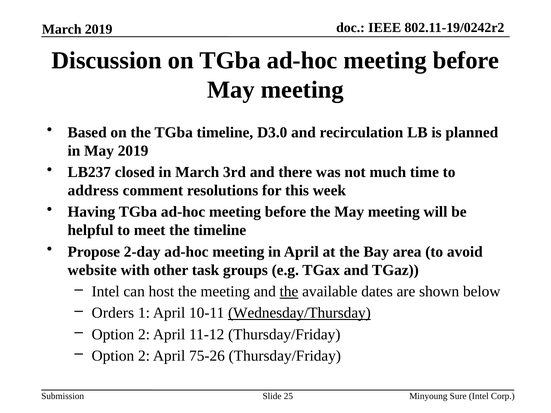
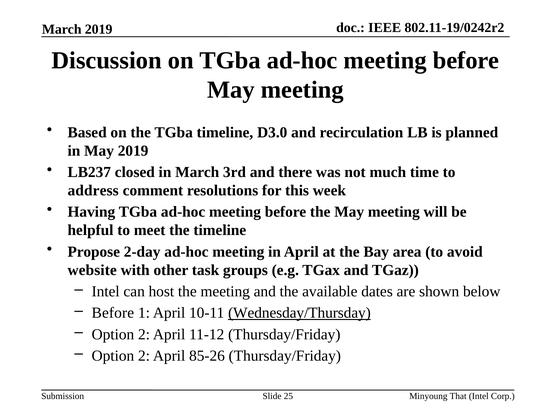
the at (289, 292) underline: present -> none
Orders at (113, 313): Orders -> Before
75-26: 75-26 -> 85-26
Sure: Sure -> That
